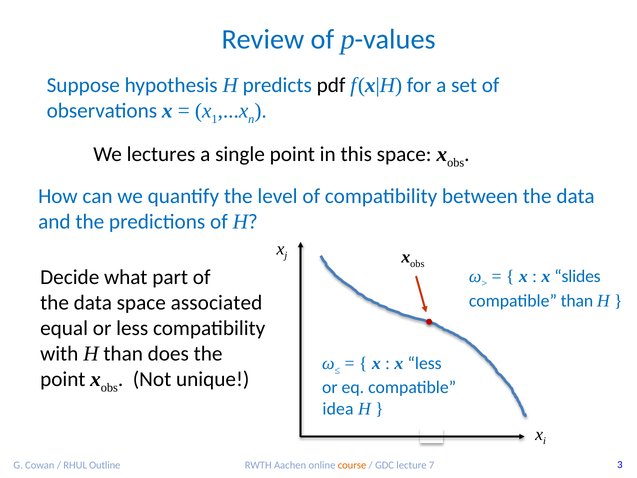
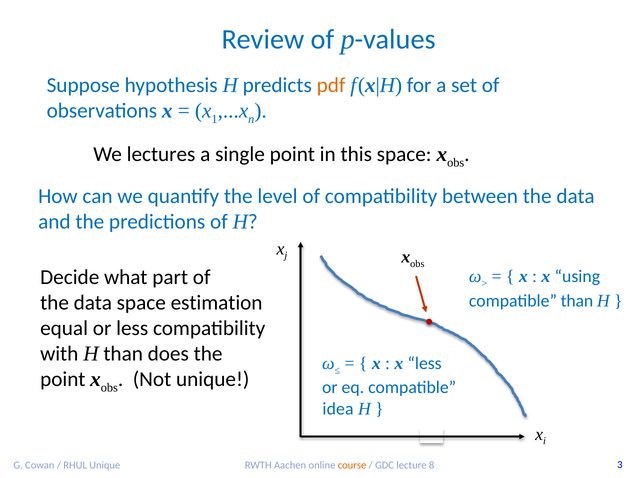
pdf colour: black -> orange
slides: slides -> using
associated: associated -> estimation
RHUL Outline: Outline -> Unique
7: 7 -> 8
